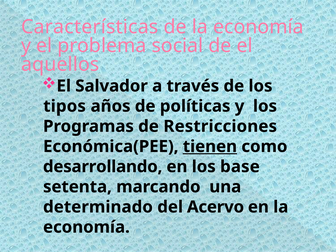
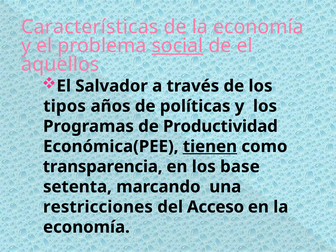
social underline: none -> present
Restricciones: Restricciones -> Productividad
desarrollando: desarrollando -> transparencia
determinado: determinado -> restricciones
Acervo: Acervo -> Acceso
